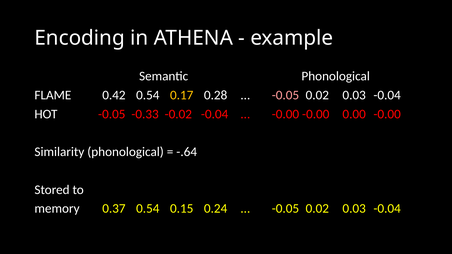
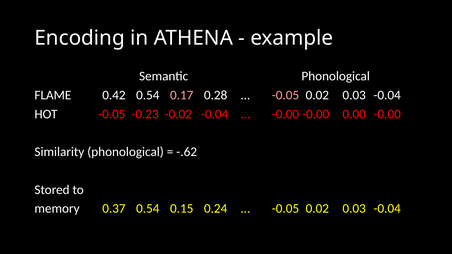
0.17 colour: yellow -> pink
-0.33: -0.33 -> -0.23
-.64: -.64 -> -.62
